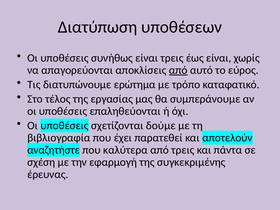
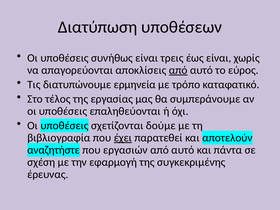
ερώτημα: ερώτημα -> ερμηνεία
έχει underline: none -> present
καλύτερα: καλύτερα -> εργασιών
τρεις at (183, 150): τρεις -> αυτό
